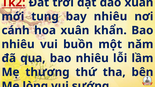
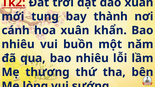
bay nhiêu: nhiêu -> thành
